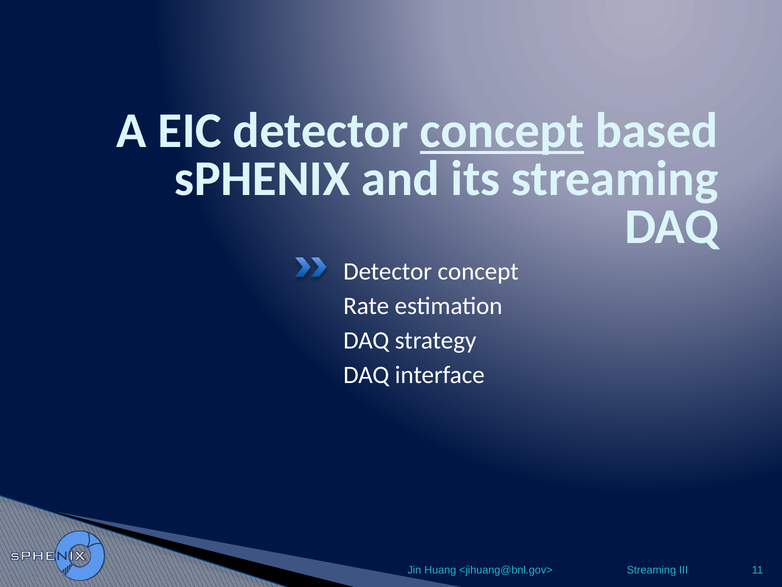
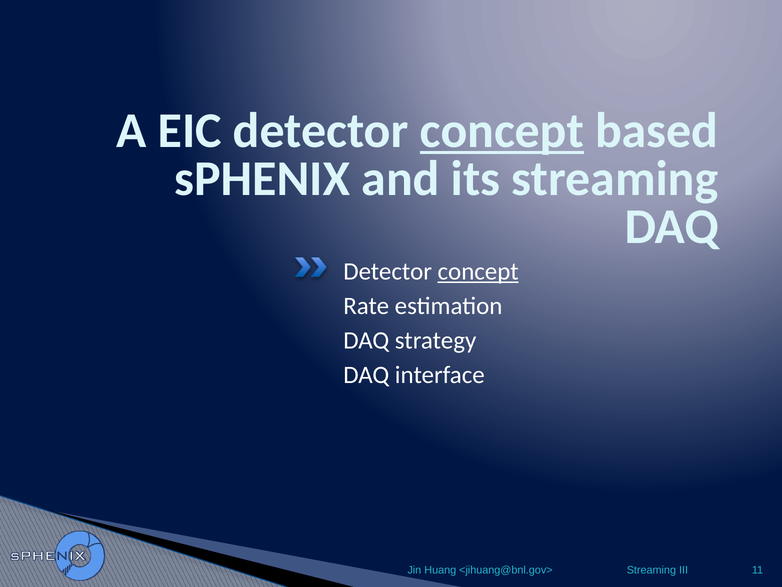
concept at (478, 271) underline: none -> present
